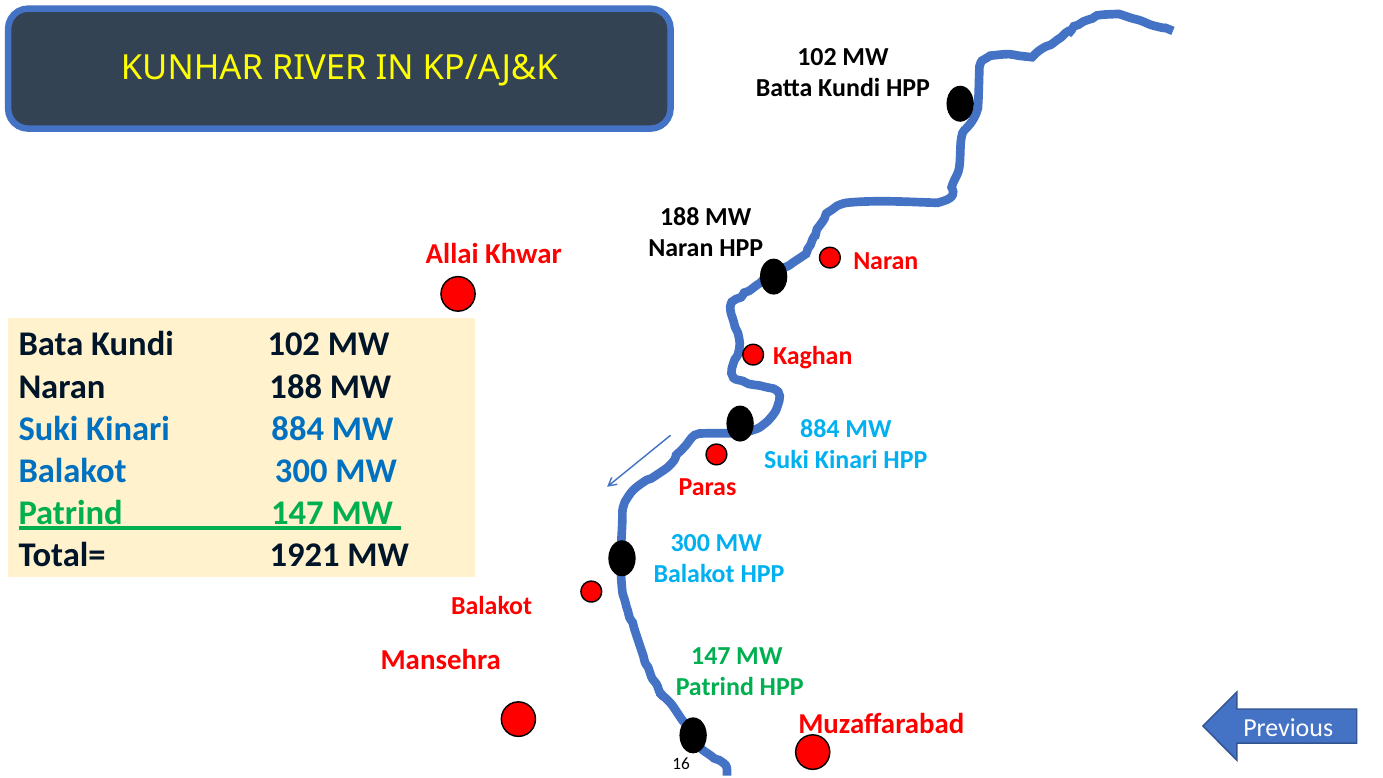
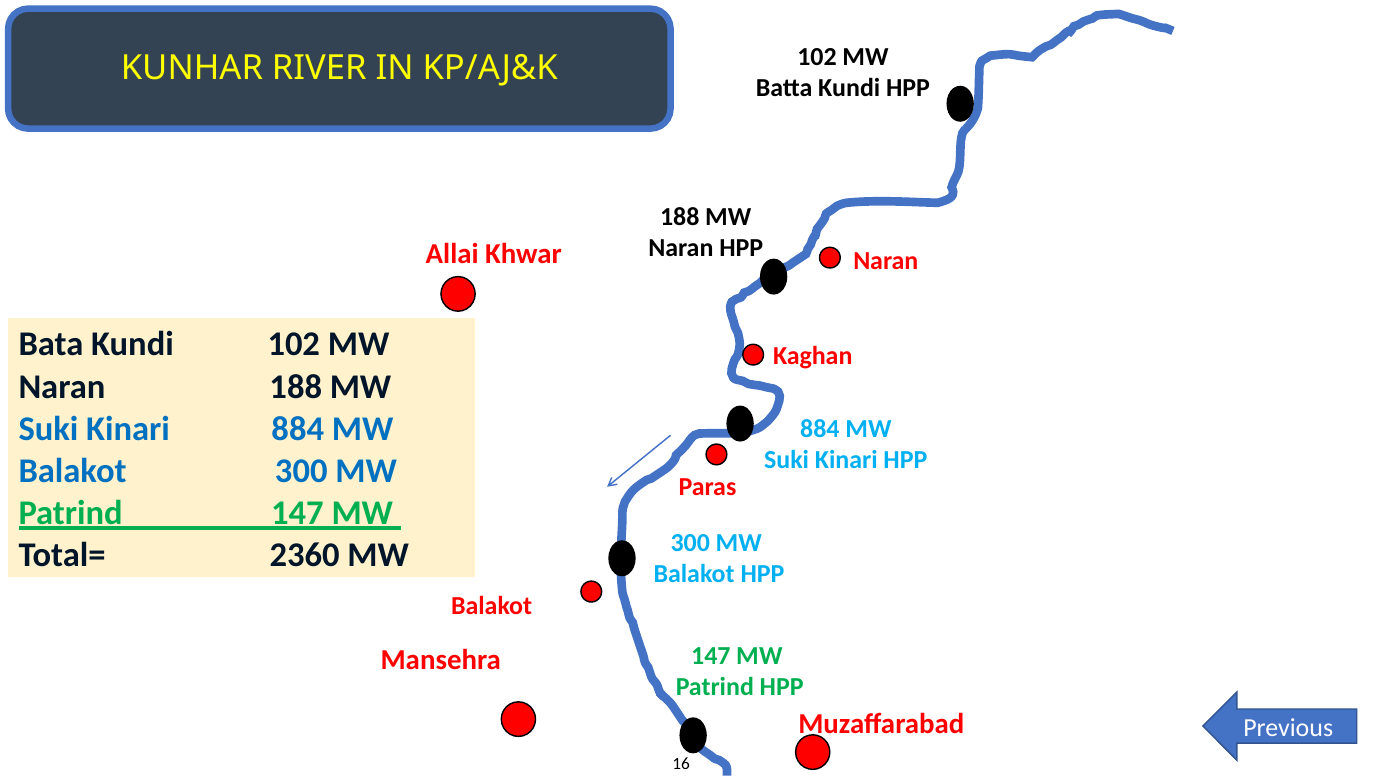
1921: 1921 -> 2360
